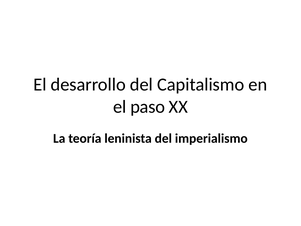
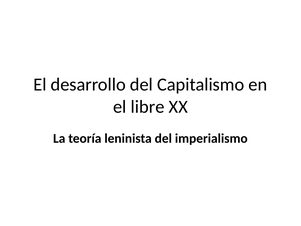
paso: paso -> libre
